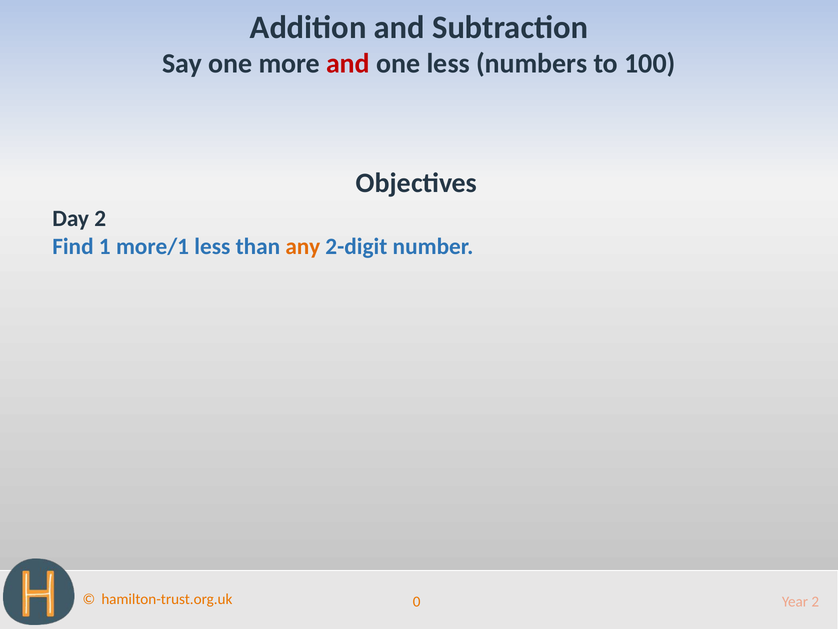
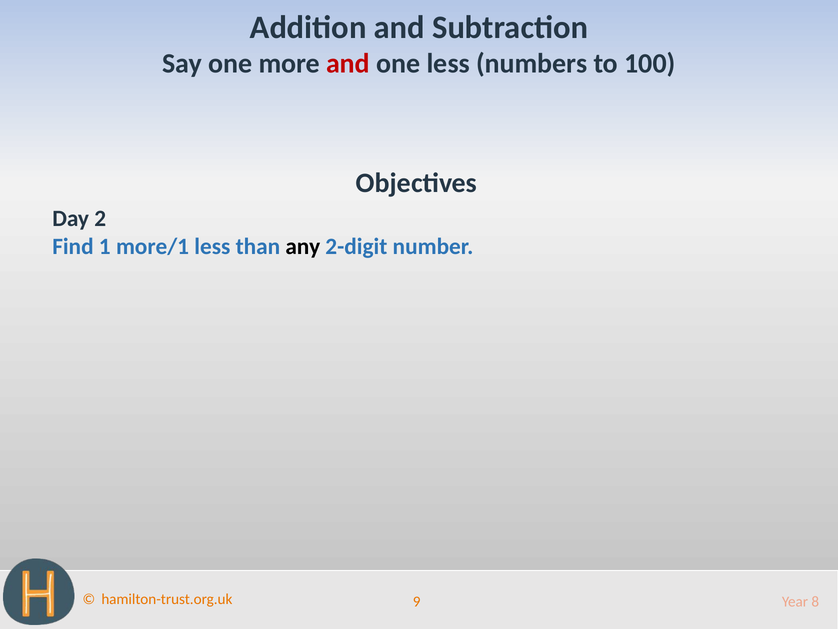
any colour: orange -> black
0: 0 -> 9
Year 2: 2 -> 8
